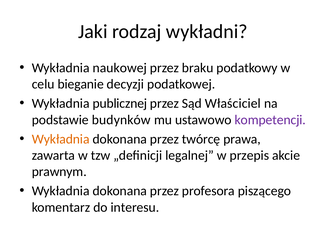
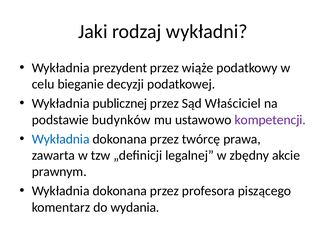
naukowej: naukowej -> prezydent
braku: braku -> wiąże
Wykładnia at (61, 139) colour: orange -> blue
przepis: przepis -> zbędny
interesu: interesu -> wydania
